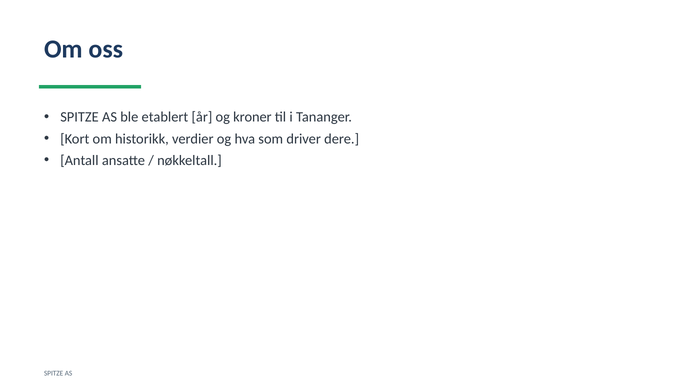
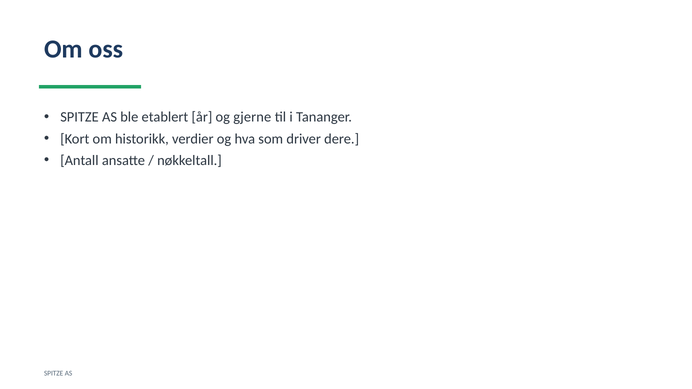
kroner: kroner -> gjerne
